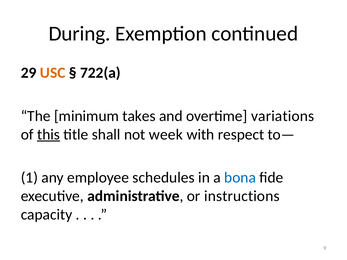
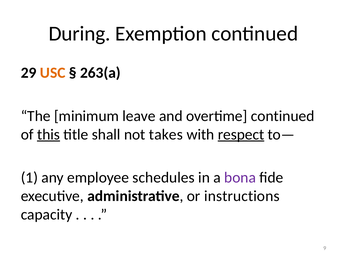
722(a: 722(a -> 263(a
takes: takes -> leave
overtime variations: variations -> continued
week: week -> takes
respect underline: none -> present
bona colour: blue -> purple
